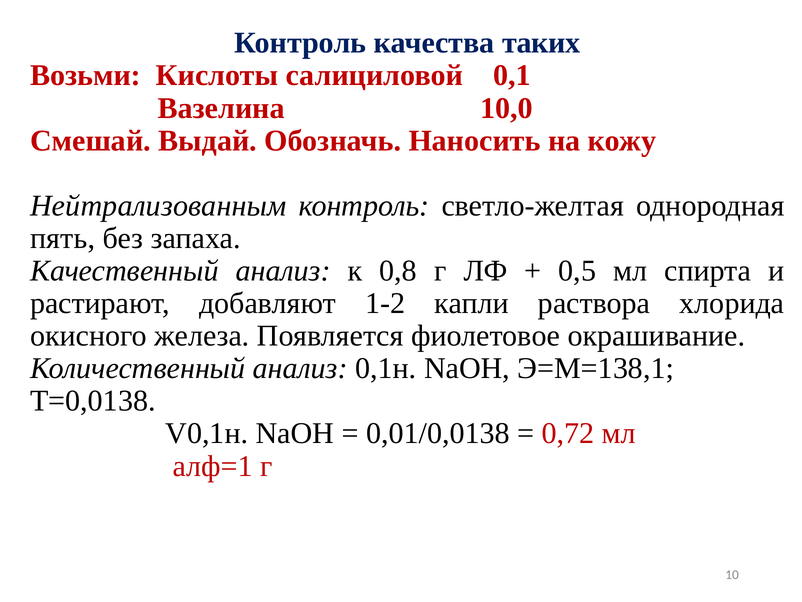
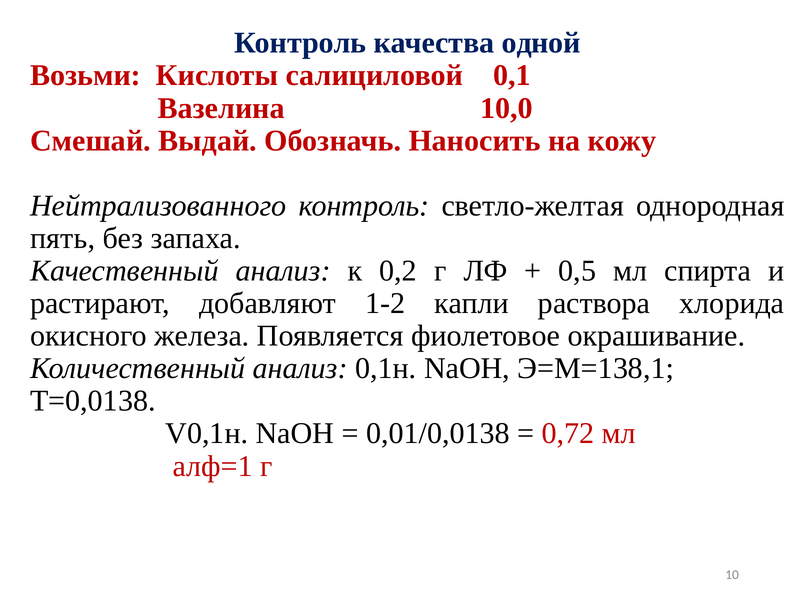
таких: таких -> одной
Нейтрализованным: Нейтрализованным -> Нейтрализованного
0,8: 0,8 -> 0,2
